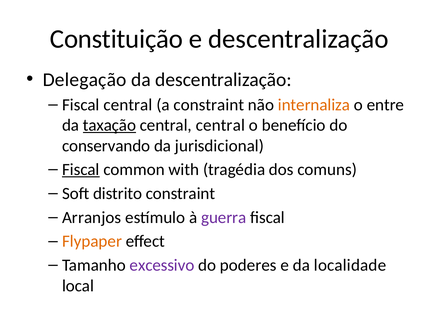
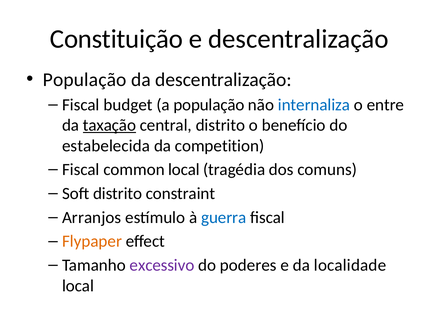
Delegação at (85, 80): Delegação -> População
Fiscal central: central -> budget
a constraint: constraint -> população
internaliza colour: orange -> blue
central central: central -> distrito
conservando: conservando -> estabelecida
jurisdicional: jurisdicional -> competition
Fiscal at (81, 170) underline: present -> none
common with: with -> local
guerra colour: purple -> blue
